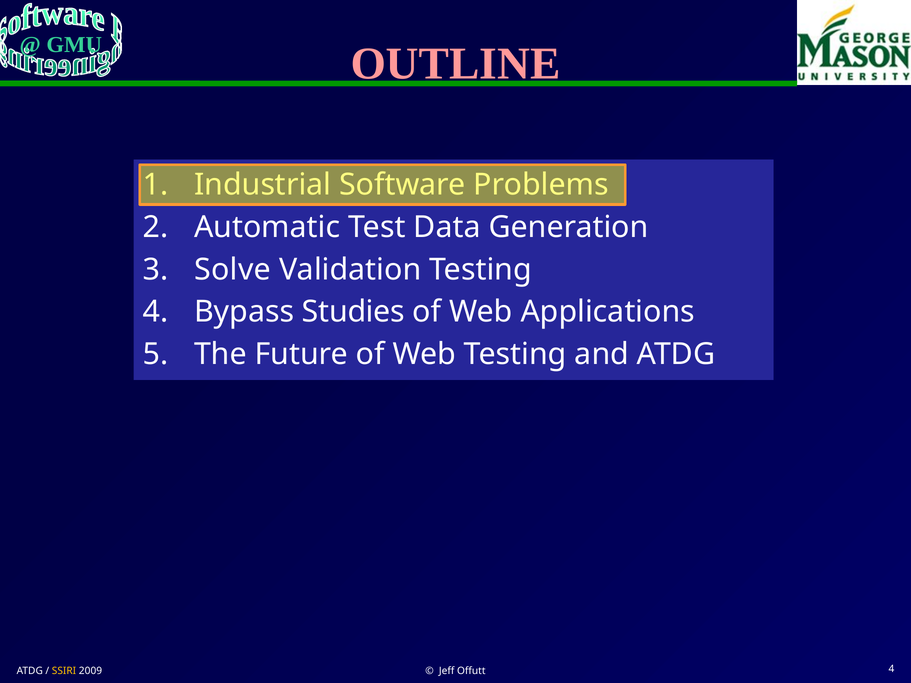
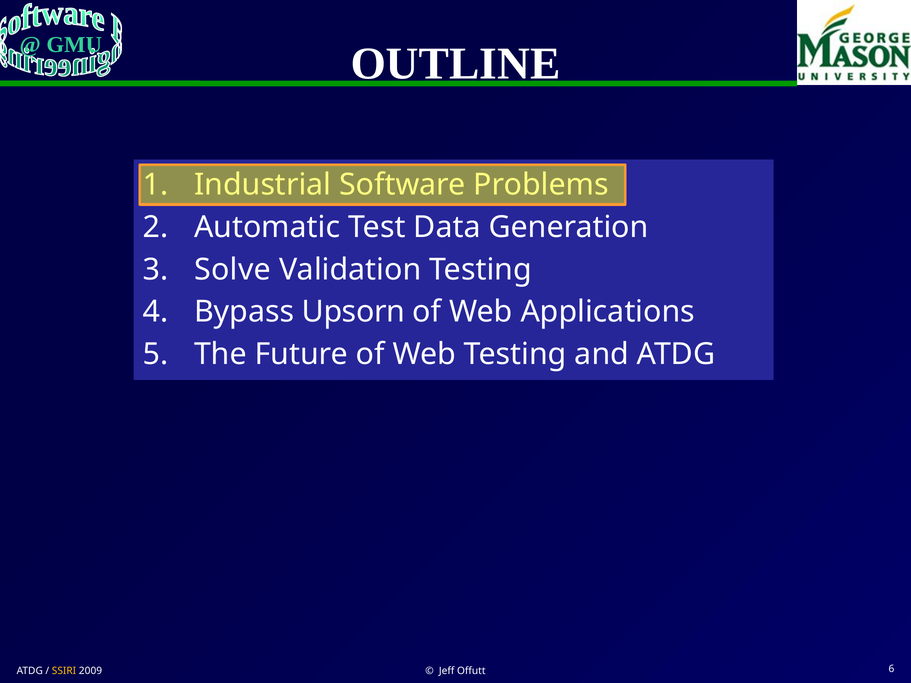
OUTLINE colour: pink -> white
Studies: Studies -> Upsorn
Offutt 4: 4 -> 6
